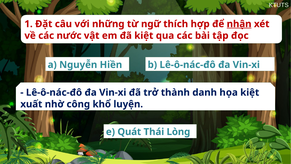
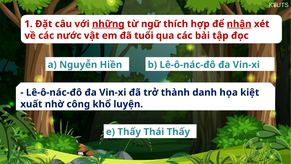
những underline: none -> present
đã kiệt: kiệt -> tuổi
e Quát: Quát -> Thấy
Thái Lòng: Lòng -> Thấy
